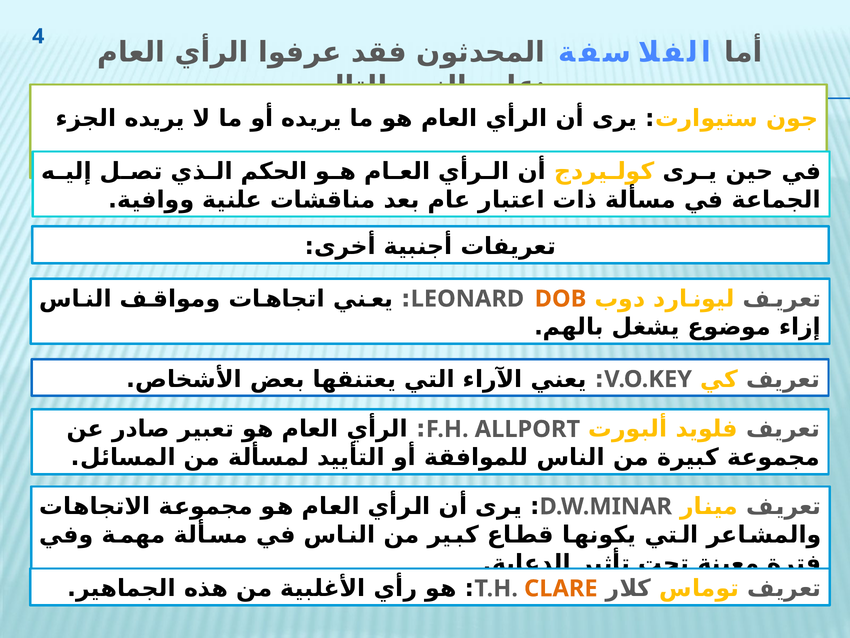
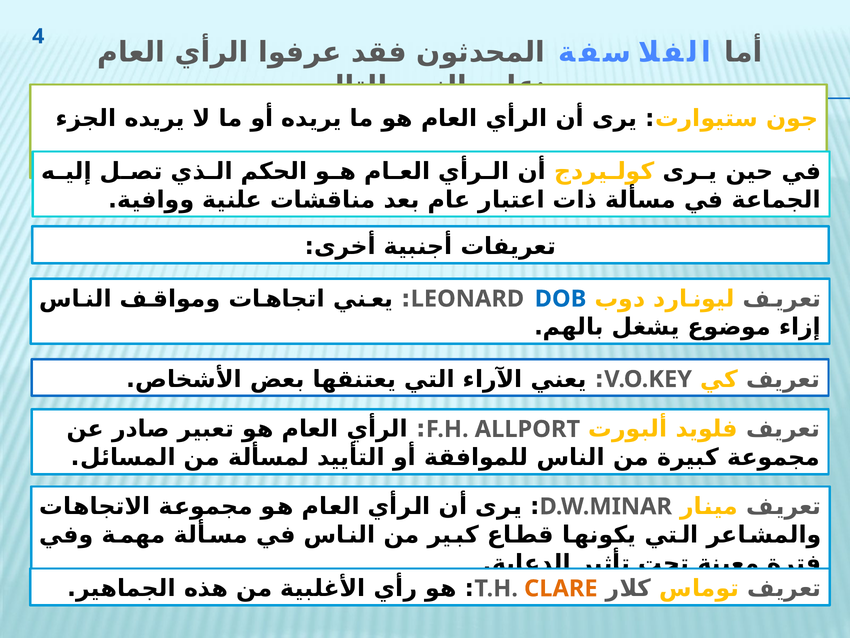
DOB colour: orange -> blue
